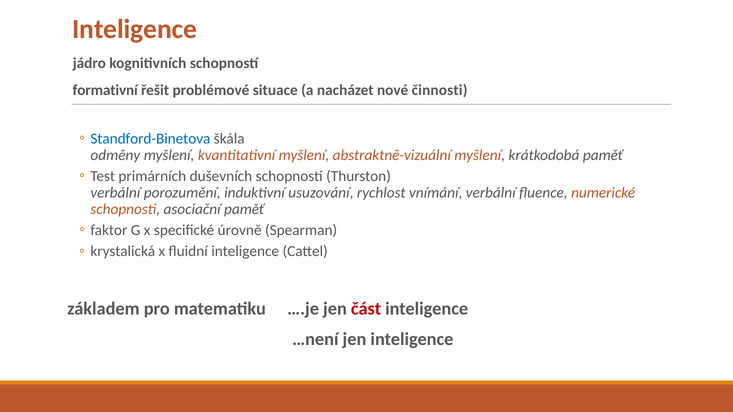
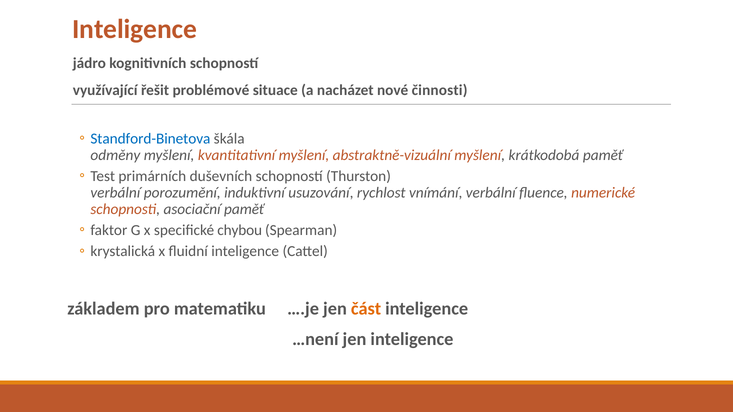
formativní: formativní -> využívající
úrovně: úrovně -> chybou
část colour: red -> orange
